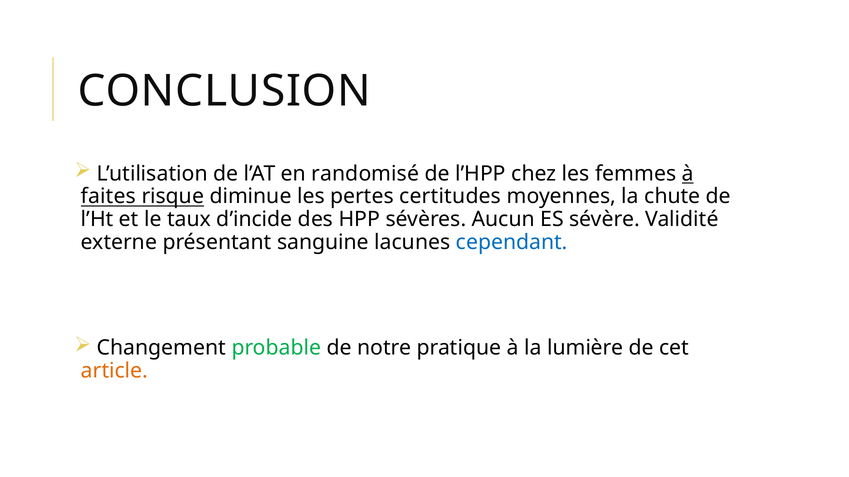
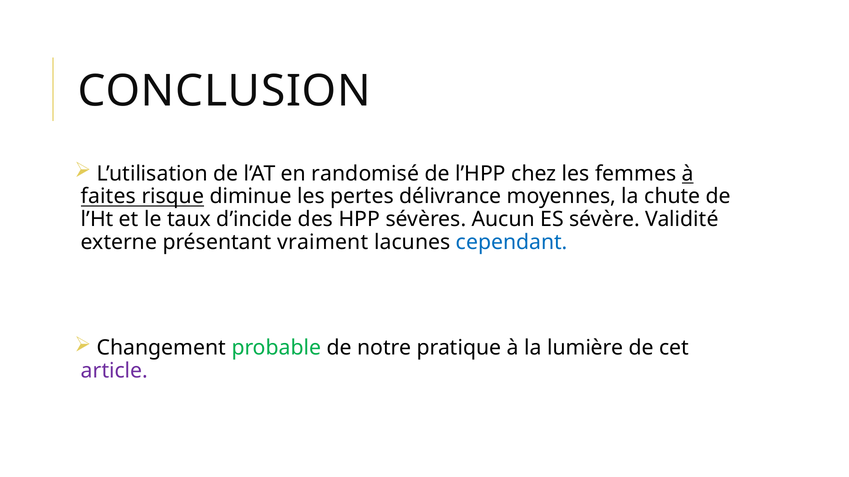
certitudes: certitudes -> délivrance
sanguine: sanguine -> vraiment
article colour: orange -> purple
